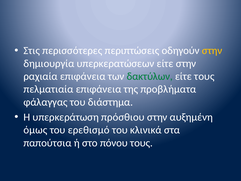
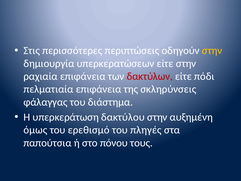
δακτύλων colour: green -> red
είτε τους: τους -> πόδι
προβλήματα: προβλήματα -> σκληρύνσεις
πρόσθιου: πρόσθιου -> δακτύλου
κλινικά: κλινικά -> πληγές
